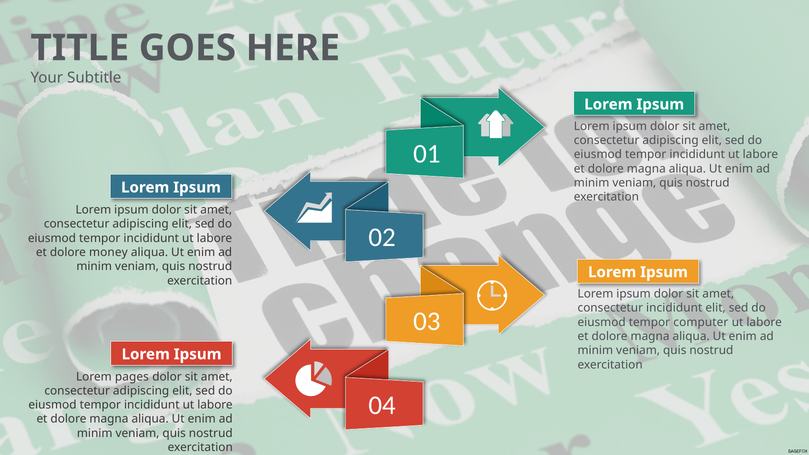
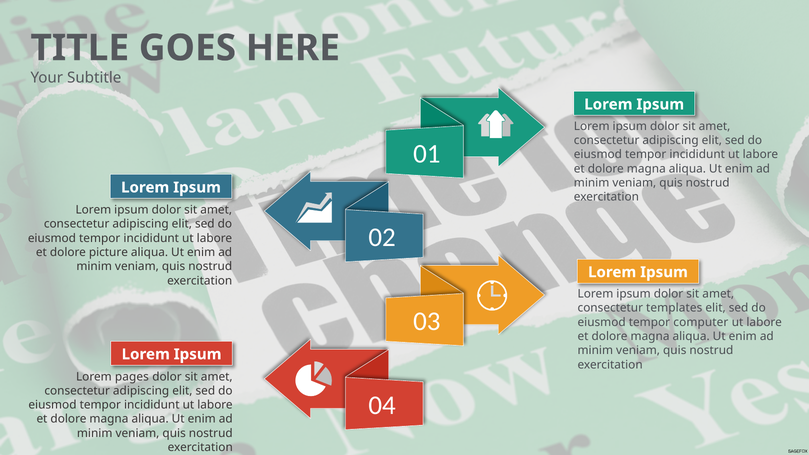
money: money -> picture
consectetur incididunt: incididunt -> templates
